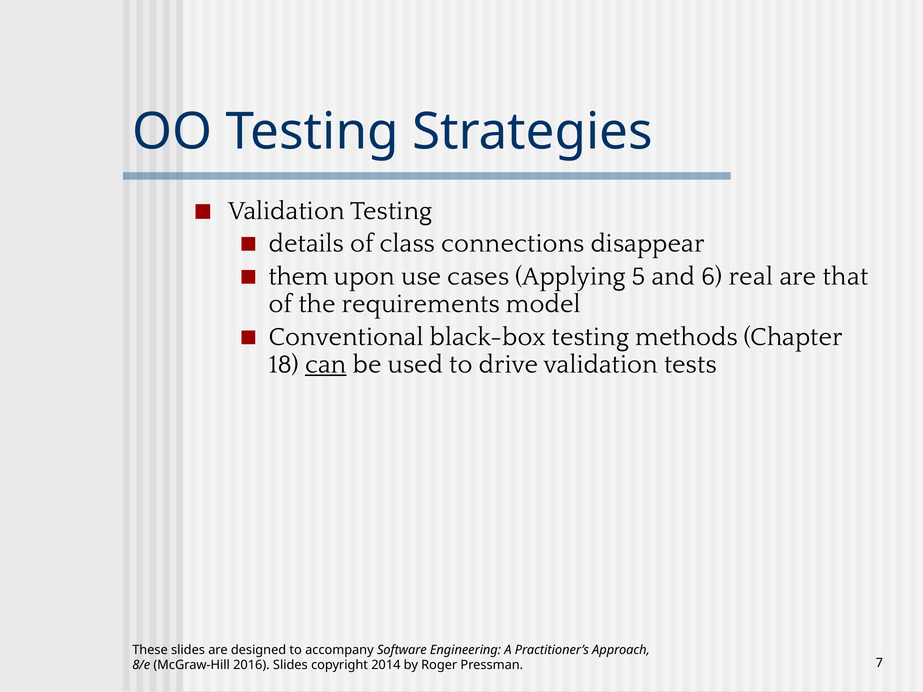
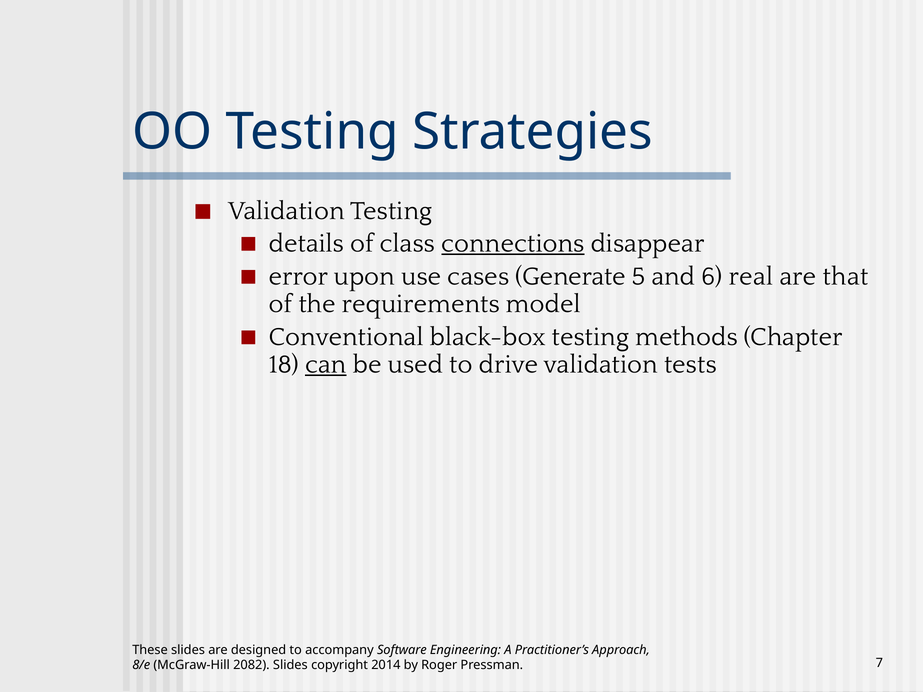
connections underline: none -> present
them: them -> error
Applying: Applying -> Generate
2016: 2016 -> 2082
